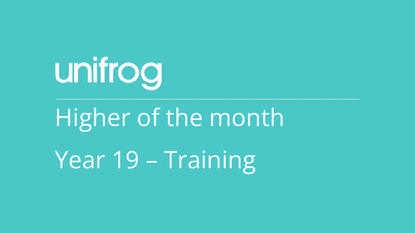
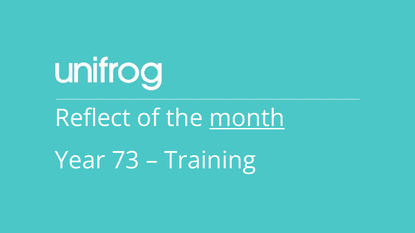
Higher: Higher -> Reflect
month underline: none -> present
19: 19 -> 73
